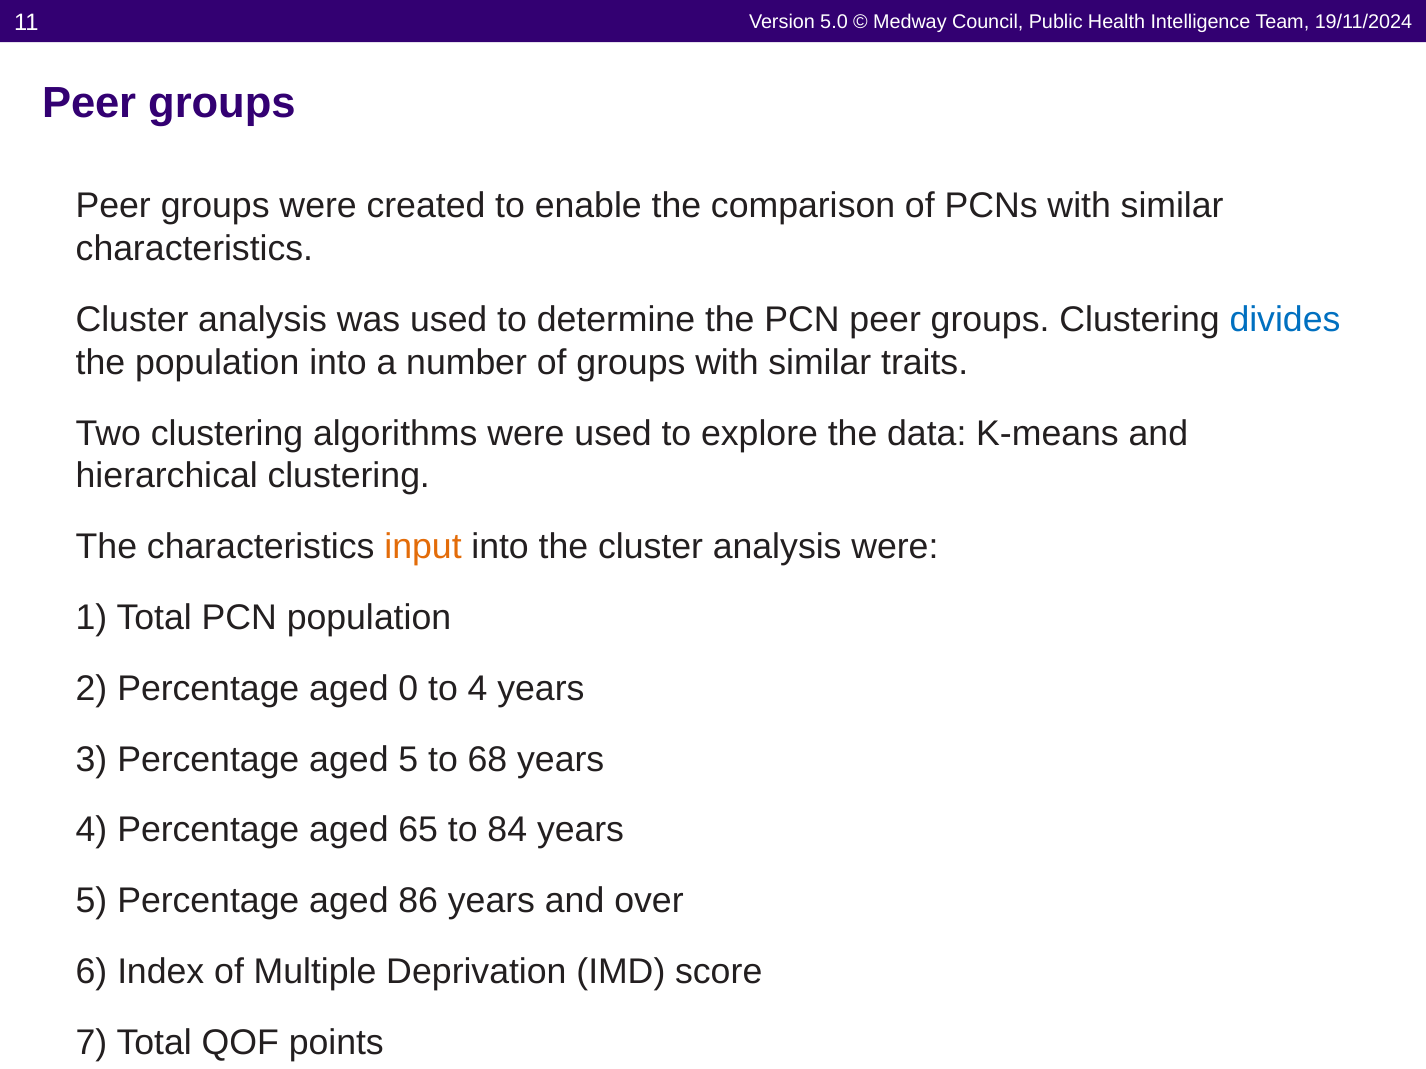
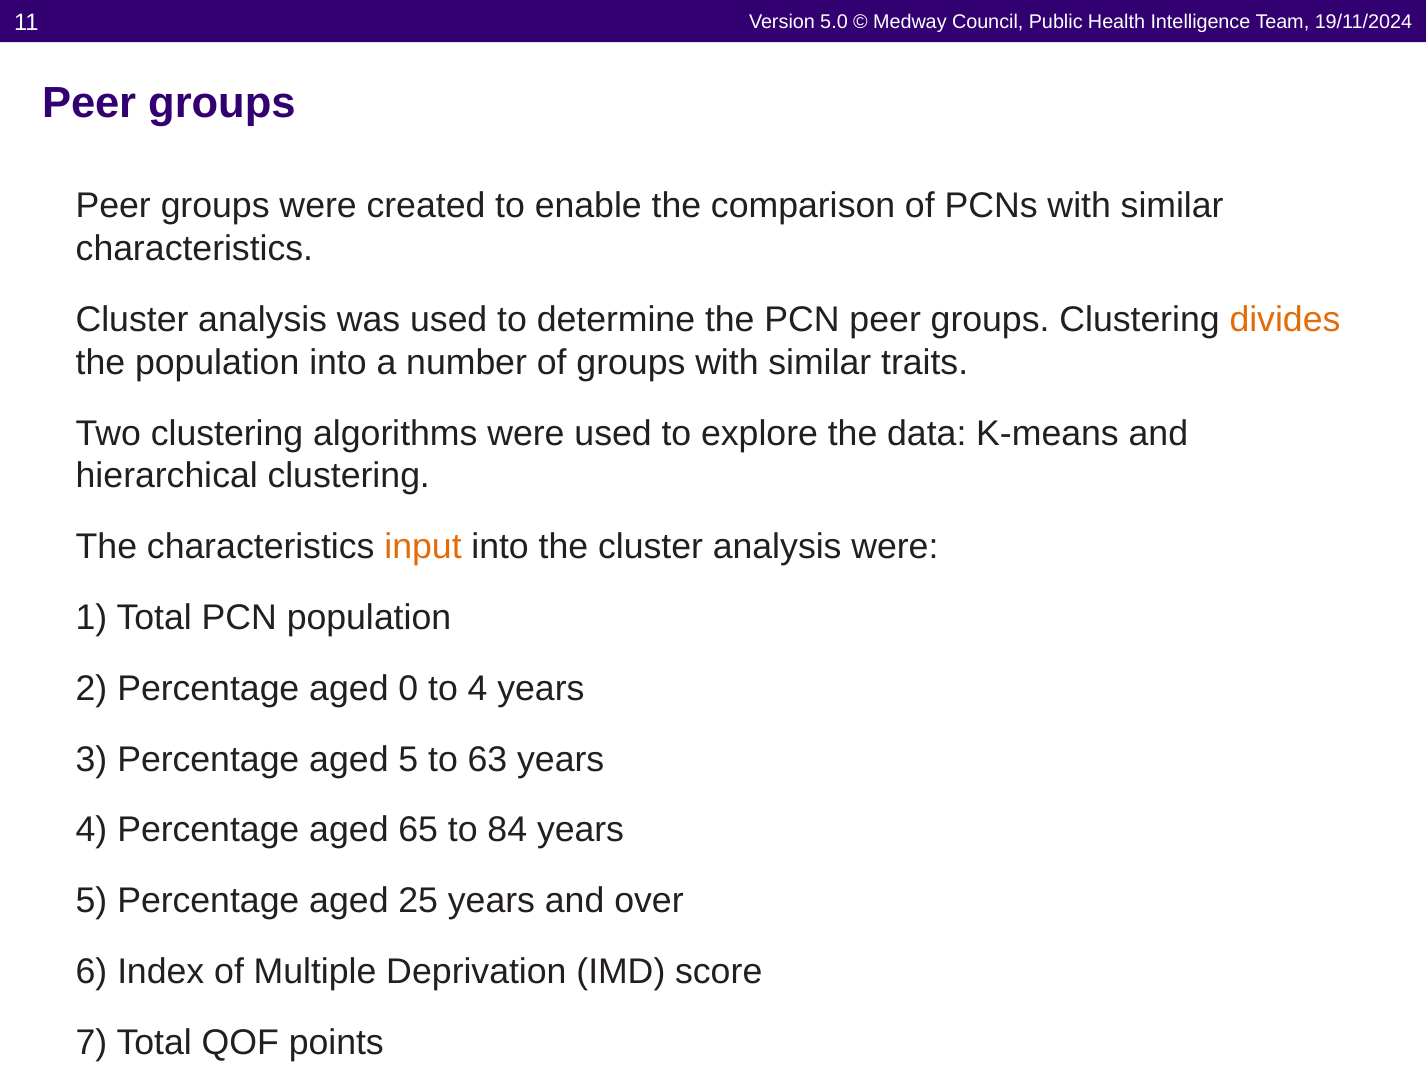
divides colour: blue -> orange
68: 68 -> 63
86: 86 -> 25
